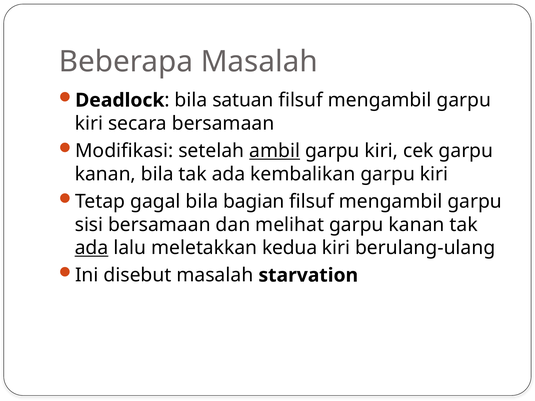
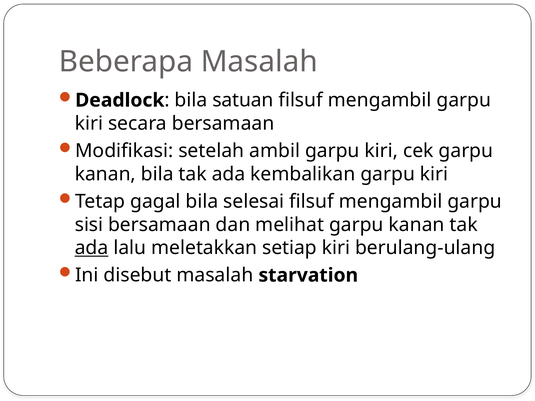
ambil underline: present -> none
bagian: bagian -> selesai
kedua: kedua -> setiap
